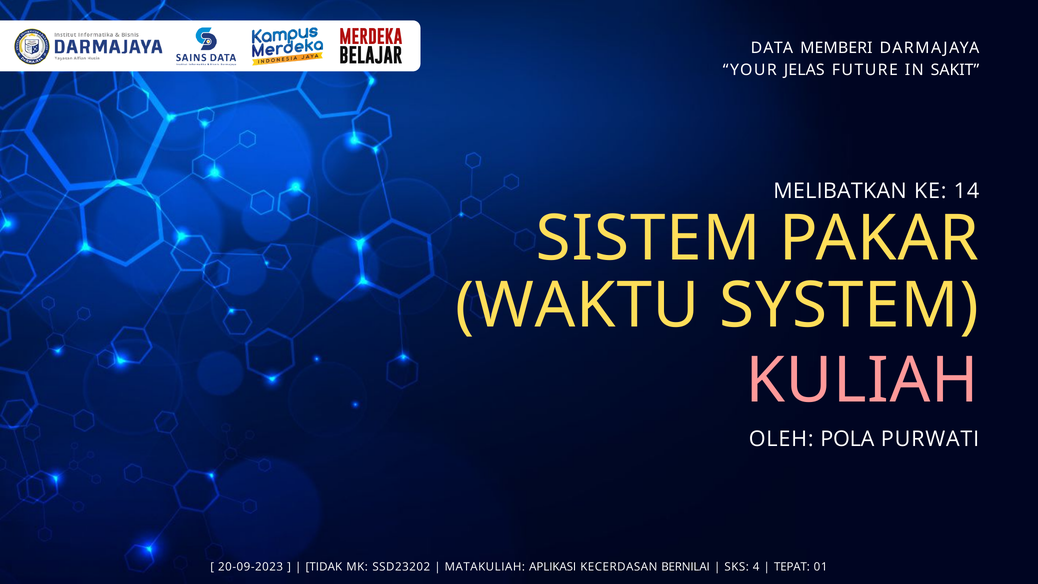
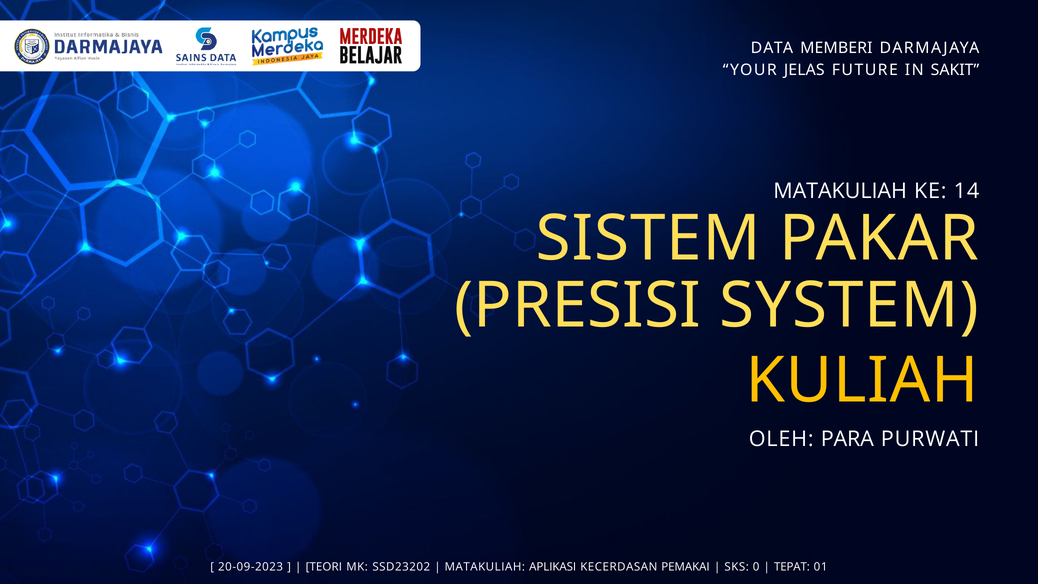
MELIBATKAN at (840, 191): MELIBATKAN -> MATAKULIAH
WAKTU: WAKTU -> PRESISI
KULIAH colour: pink -> yellow
POLA: POLA -> PARA
TIDAK: TIDAK -> TEORI
BERNILAI: BERNILAI -> PEMAKAI
4: 4 -> 0
